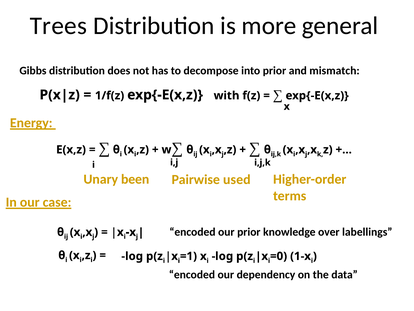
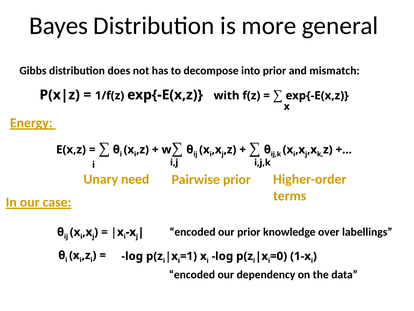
Trees: Trees -> Bayes
been: been -> need
Pairwise used: used -> prior
